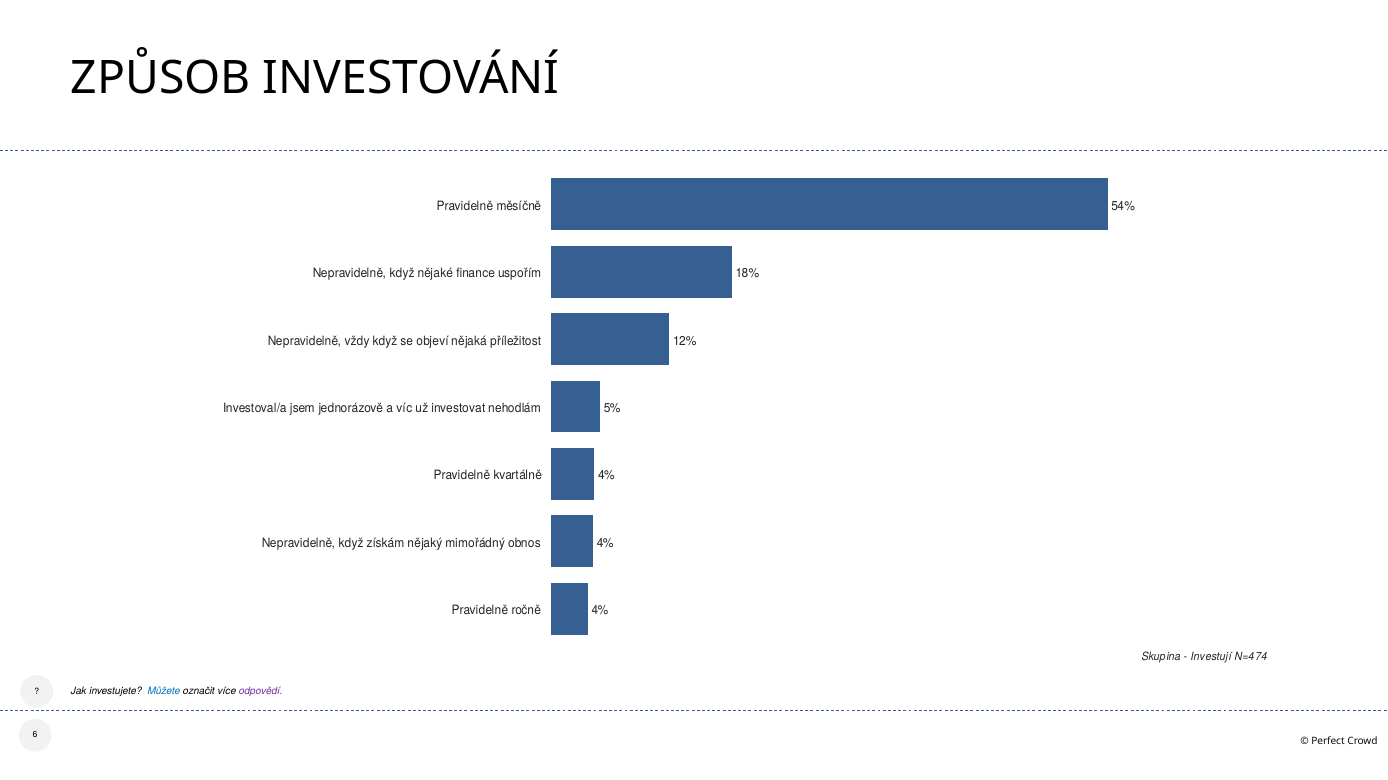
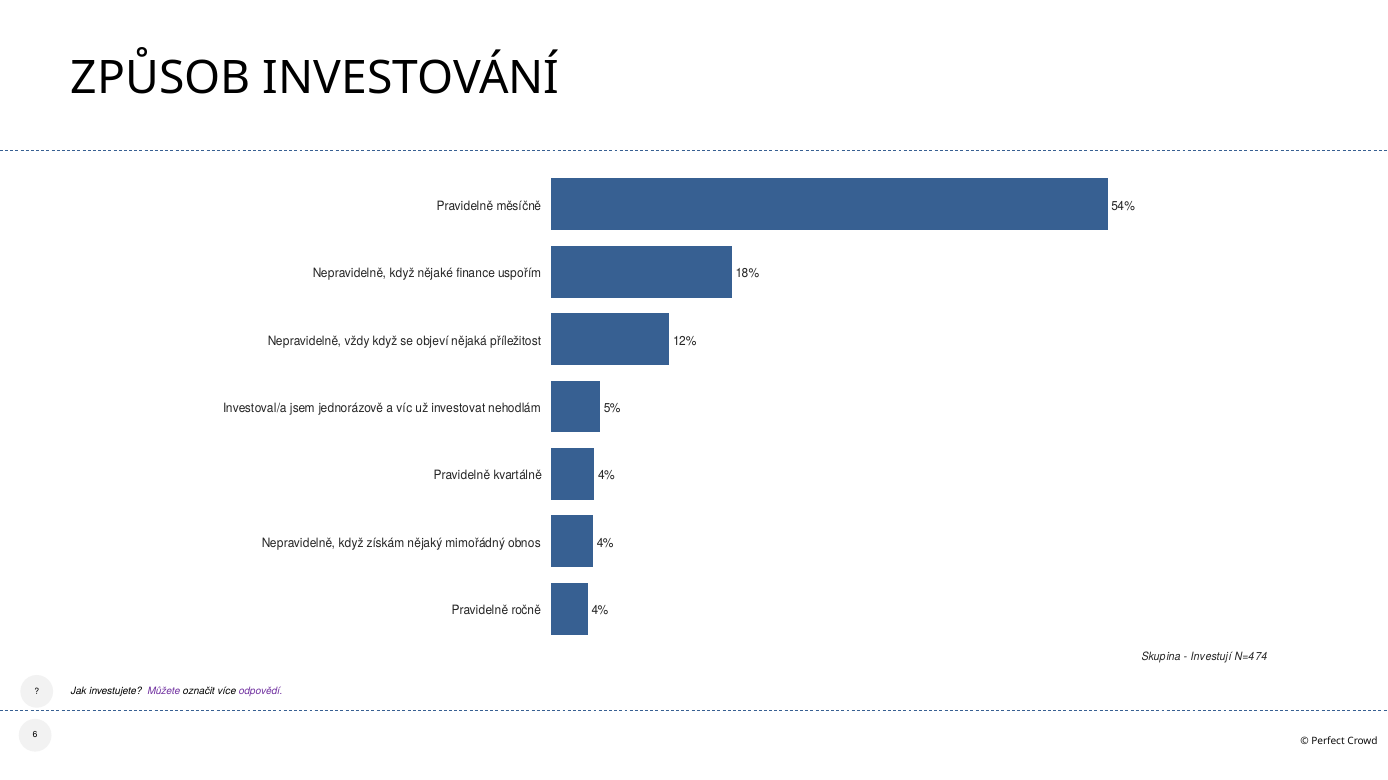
Můžete colour: blue -> purple
